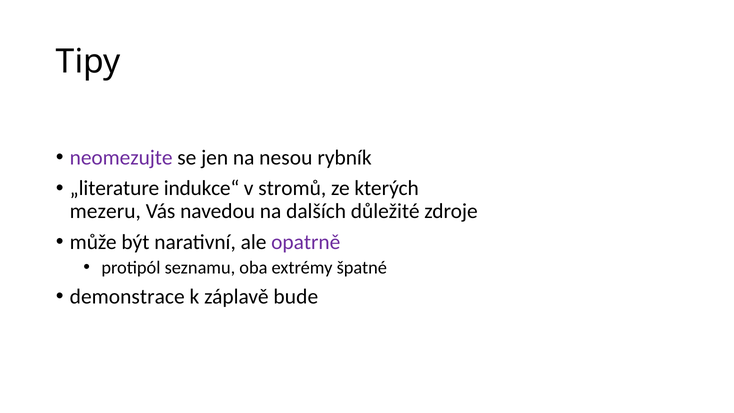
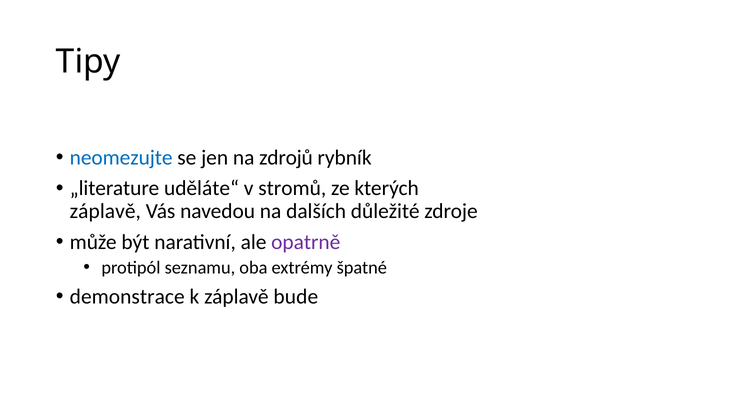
neomezujte colour: purple -> blue
nesou: nesou -> zdrojů
indukce“: indukce“ -> uděláte“
mezeru at (105, 211): mezeru -> záplavě
